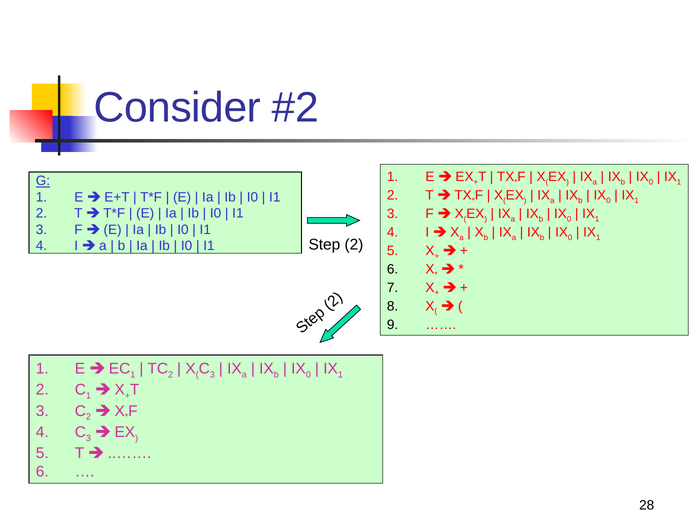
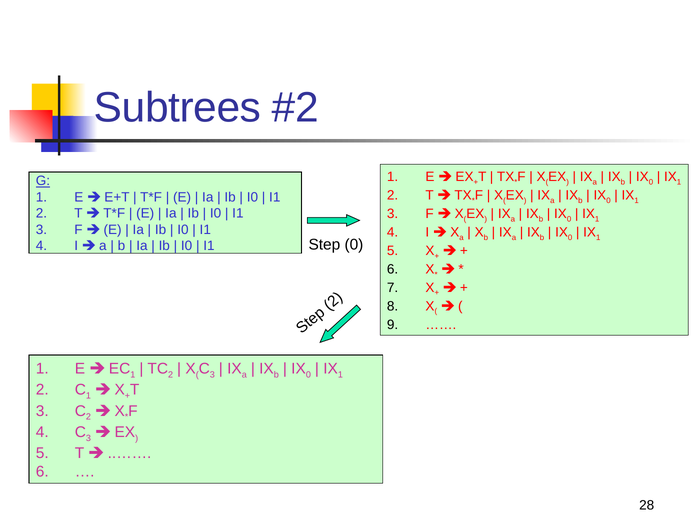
Consider: Consider -> Subtrees
Step 2: 2 -> 0
